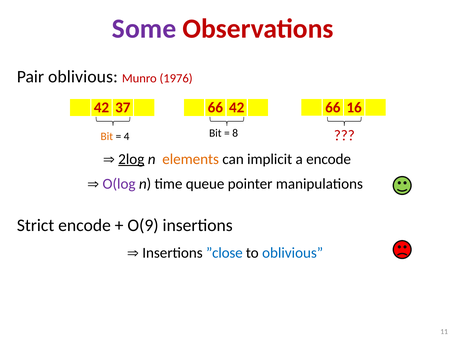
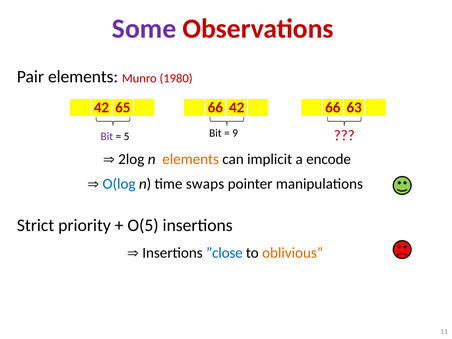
Pair oblivious: oblivious -> elements
1976: 1976 -> 1980
37: 37 -> 65
16: 16 -> 63
Bit at (107, 137) colour: orange -> purple
4: 4 -> 5
8: 8 -> 9
2log underline: present -> none
O(log colour: purple -> blue
queue: queue -> swaps
Strict encode: encode -> priority
O(9: O(9 -> O(5
oblivious at (293, 253) colour: blue -> orange
